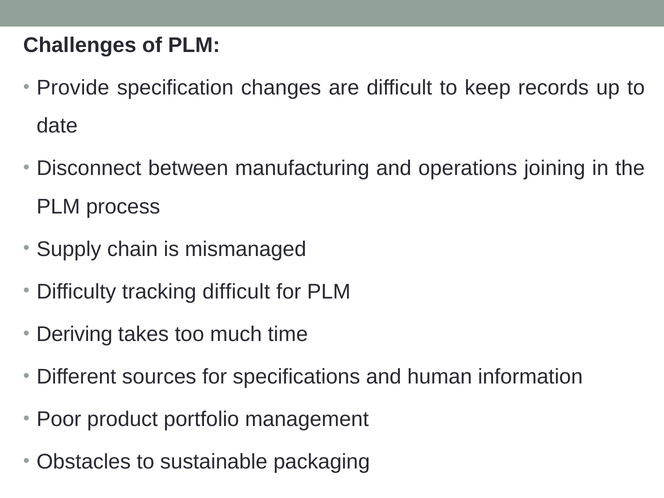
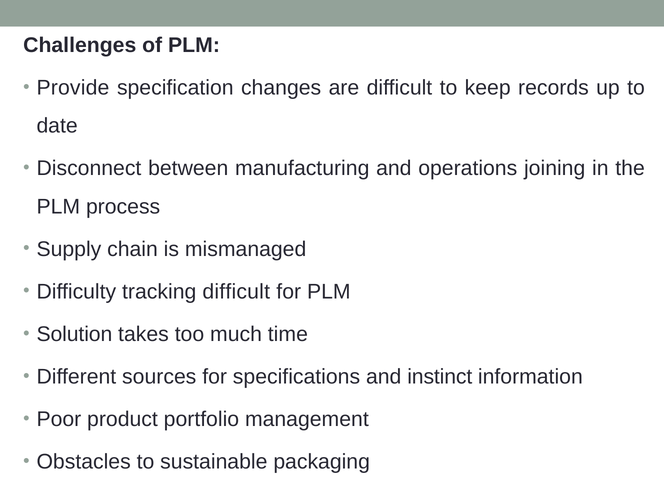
Deriving: Deriving -> Solution
human: human -> instinct
